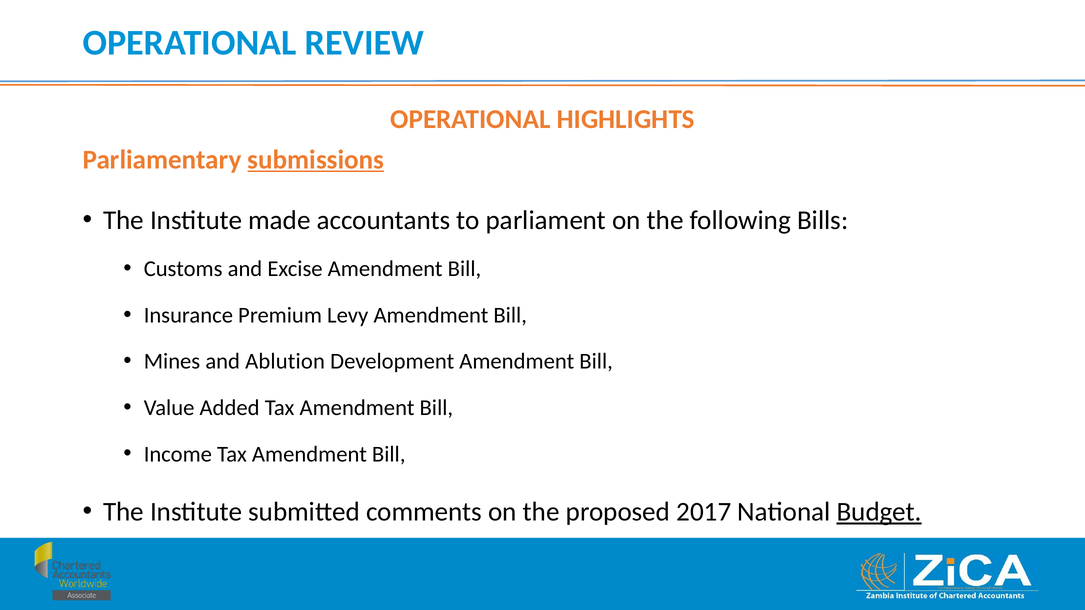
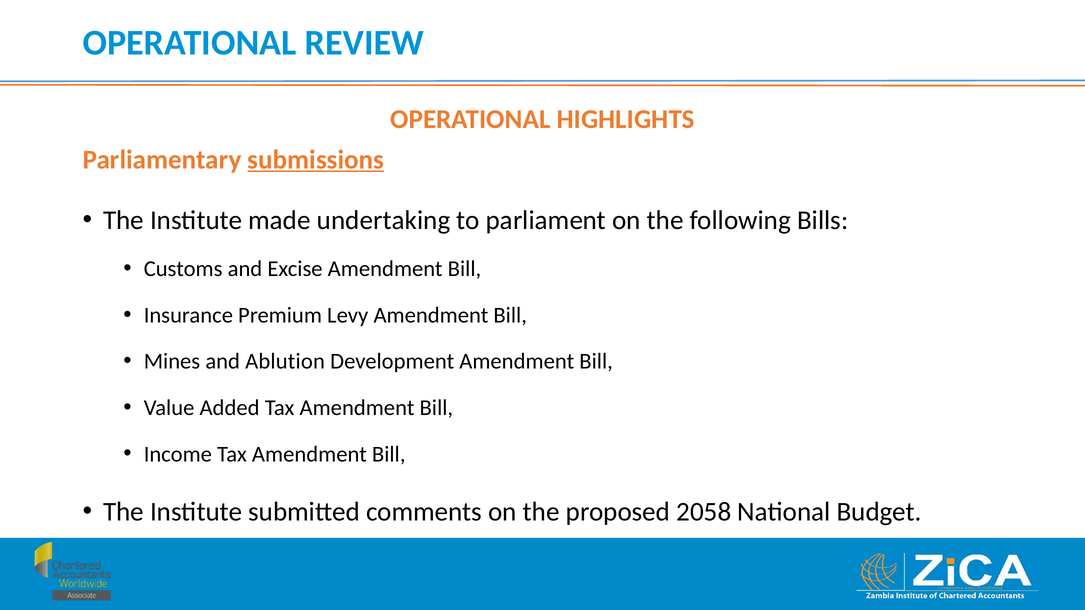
accountants: accountants -> undertaking
2017: 2017 -> 2058
Budget underline: present -> none
